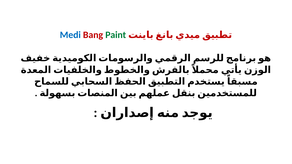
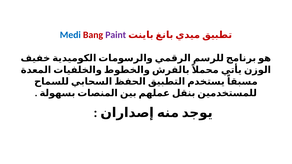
Paint colour: green -> purple
